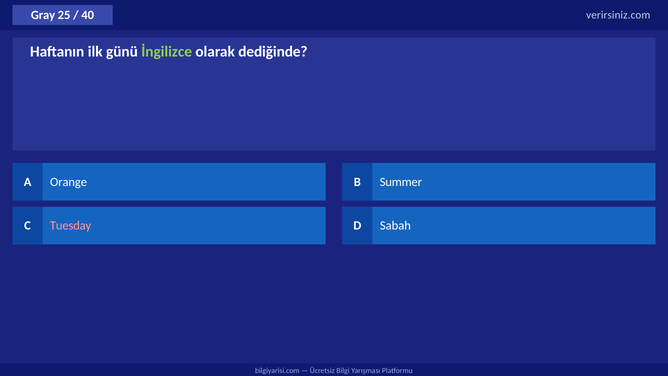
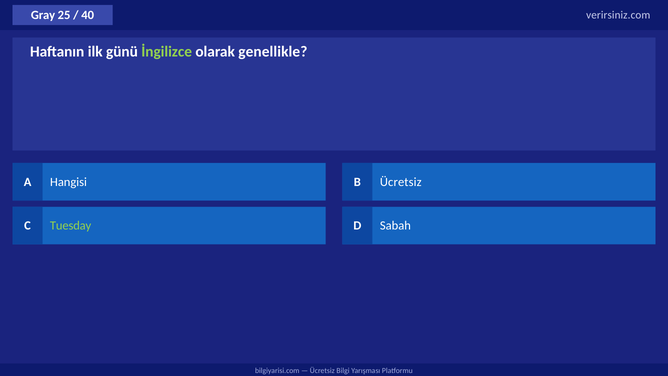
dediğinde: dediğinde -> genellikle
Orange: Orange -> Hangisi
B Summer: Summer -> Ücretsiz
Tuesday colour: pink -> light green
